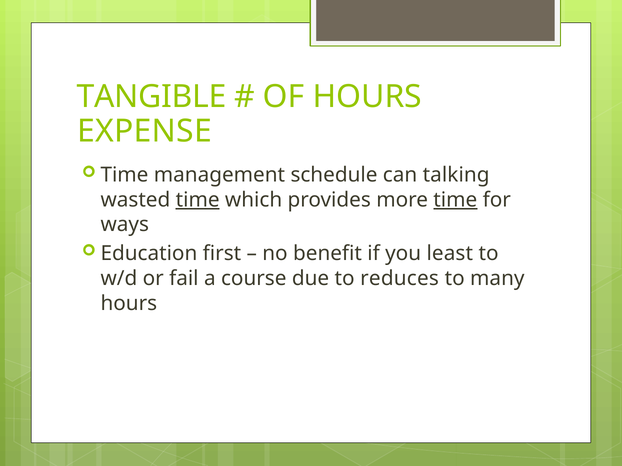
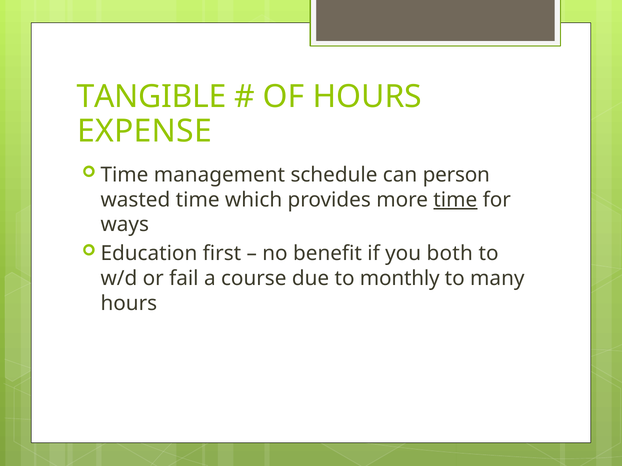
talking: talking -> person
time at (198, 200) underline: present -> none
least: least -> both
reduces: reduces -> monthly
